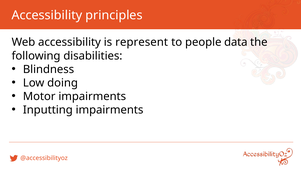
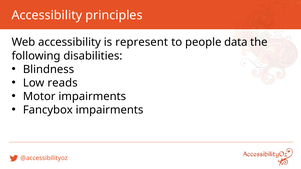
doing: doing -> reads
Inputting: Inputting -> Fancybox
